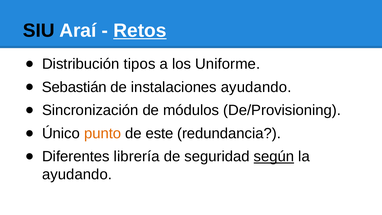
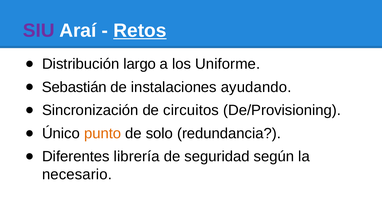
SIU colour: black -> purple
tipos: tipos -> largo
módulos: módulos -> circuitos
este: este -> solo
según underline: present -> none
ayudando at (77, 174): ayudando -> necesario
